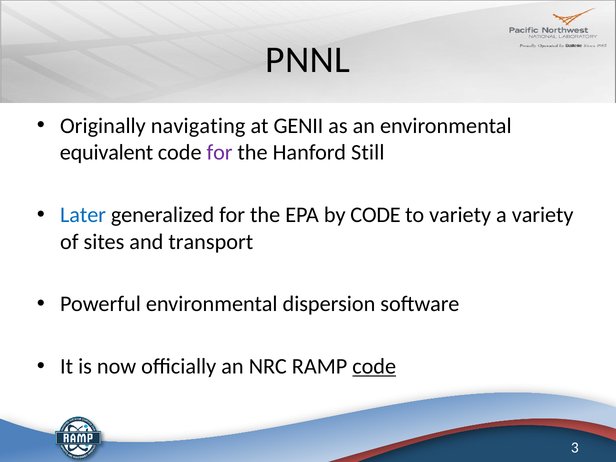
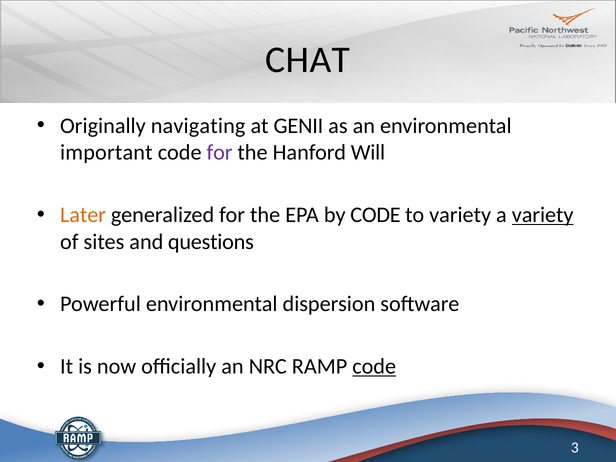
PNNL: PNNL -> CHAT
equivalent: equivalent -> important
Still: Still -> Will
Later colour: blue -> orange
variety at (543, 215) underline: none -> present
transport: transport -> questions
